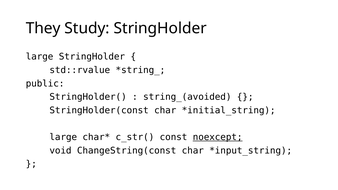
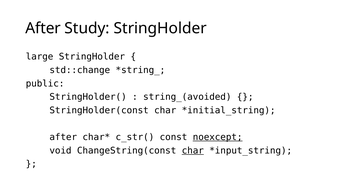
They at (43, 28): They -> After
std::rvalue: std::rvalue -> std::change
large at (63, 137): large -> after
char at (193, 151) underline: none -> present
